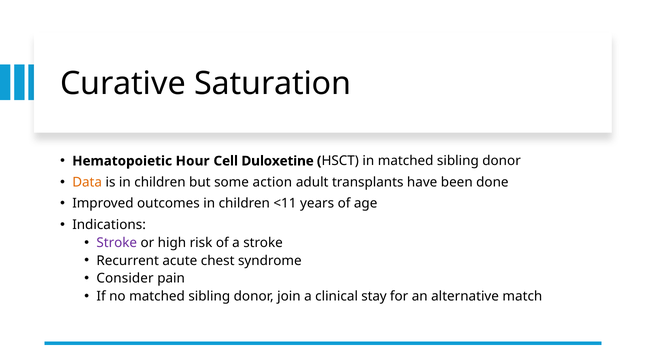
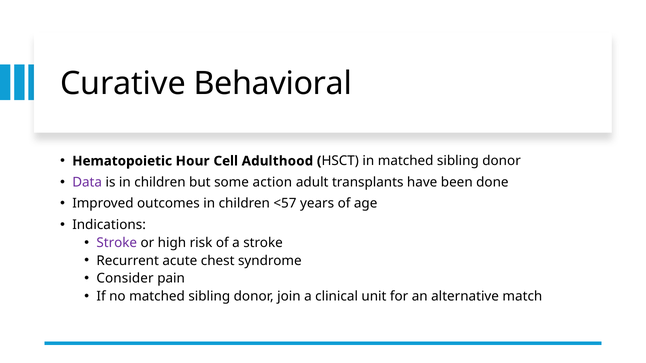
Saturation: Saturation -> Behavioral
Duloxetine: Duloxetine -> Adulthood
Data colour: orange -> purple
<11: <11 -> <57
stay: stay -> unit
